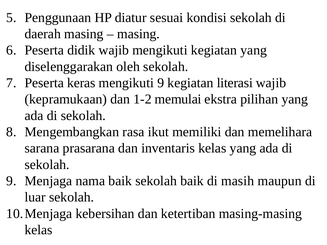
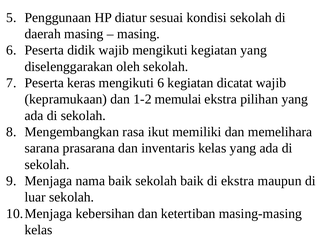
mengikuti 9: 9 -> 6
literasi: literasi -> dicatat
di masih: masih -> ekstra
